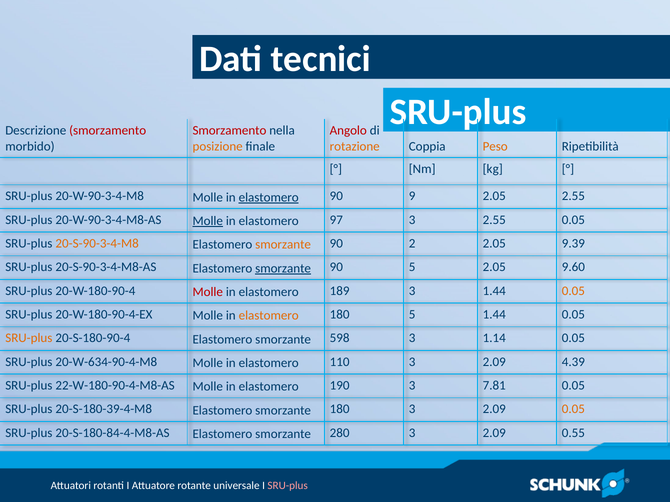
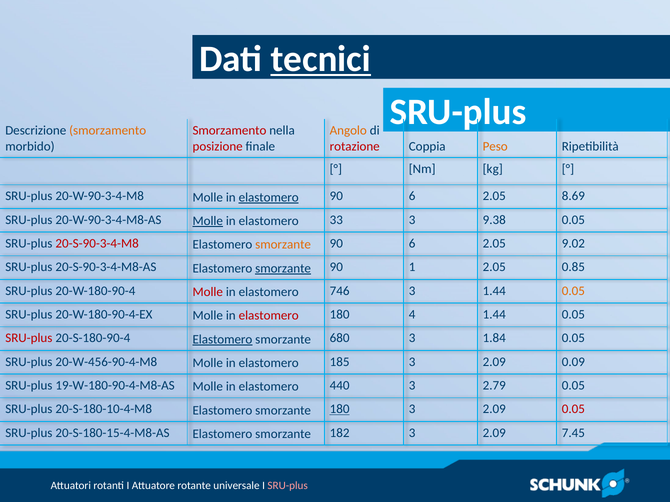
tecnici underline: none -> present
smorzamento at (108, 131) colour: red -> orange
Angolo colour: red -> orange
posizione colour: orange -> red
rotazione colour: orange -> red
9 at (412, 196): 9 -> 6
2.05 2.55: 2.55 -> 8.69
97: 97 -> 33
3 2.55: 2.55 -> 9.38
20-S-90-3-4-M8 colour: orange -> red
2 at (412, 244): 2 -> 6
9.39: 9.39 -> 9.02
90 5: 5 -> 1
9.60: 9.60 -> 0.85
189: 189 -> 746
elastomero at (269, 316) colour: orange -> red
180 5: 5 -> 4
SRU-plus at (29, 339) colour: orange -> red
Elastomero at (222, 340) underline: none -> present
598: 598 -> 680
1.14: 1.14 -> 1.84
20-W-634-90-4-M8: 20-W-634-90-4-M8 -> 20-W-456-90-4-M8
110: 110 -> 185
4.39: 4.39 -> 0.09
22-W-180-90-4-M8-AS: 22-W-180-90-4-M8-AS -> 19-W-180-90-4-M8-AS
190: 190 -> 440
7.81: 7.81 -> 2.79
20-S-180-39-4-M8: 20-S-180-39-4-M8 -> 20-S-180-10-4-M8
180 at (340, 410) underline: none -> present
0.05 at (573, 410) colour: orange -> red
20-S-180-84-4-M8-AS: 20-S-180-84-4-M8-AS -> 20-S-180-15-4-M8-AS
280: 280 -> 182
0.55: 0.55 -> 7.45
